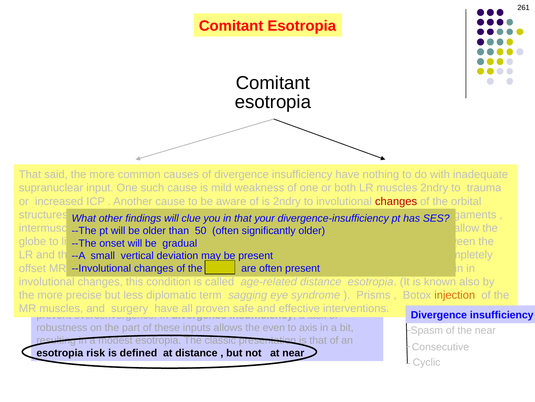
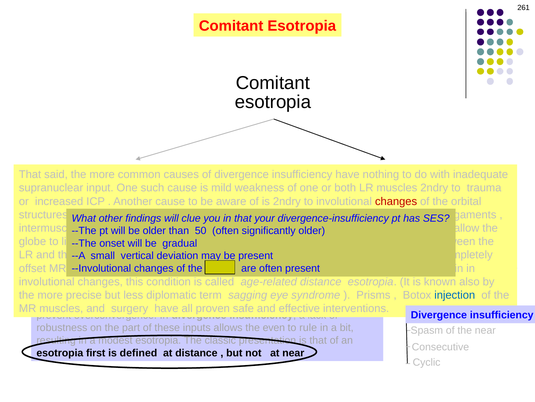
injection colour: orange -> blue
axis: axis -> rule
risk: risk -> first
